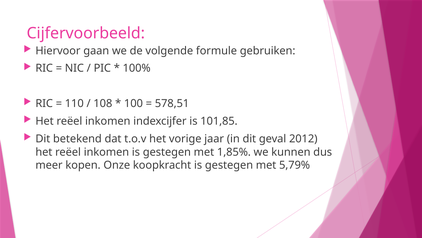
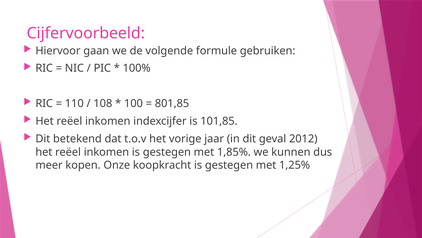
578,51: 578,51 -> 801,85
5,79%: 5,79% -> 1,25%
